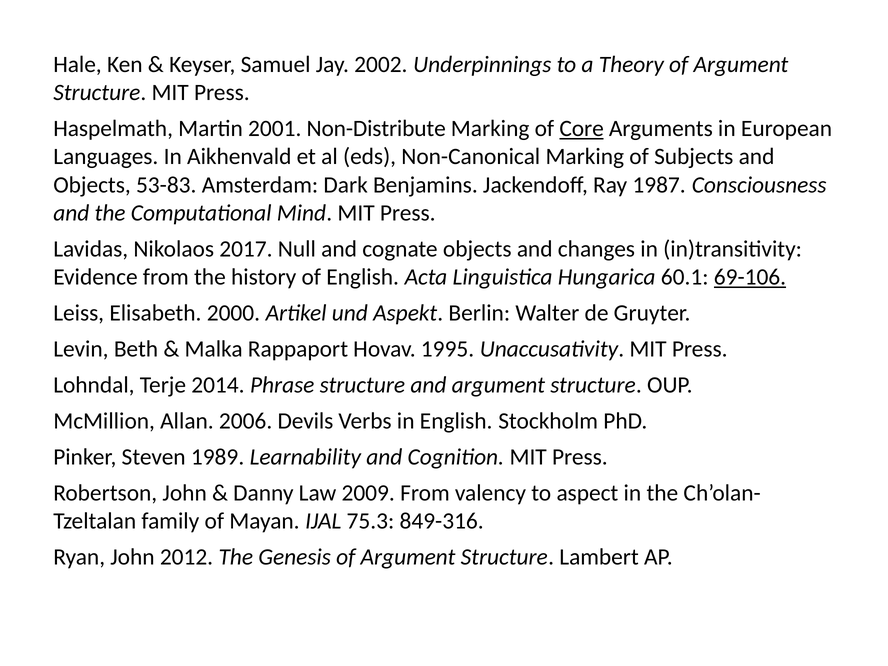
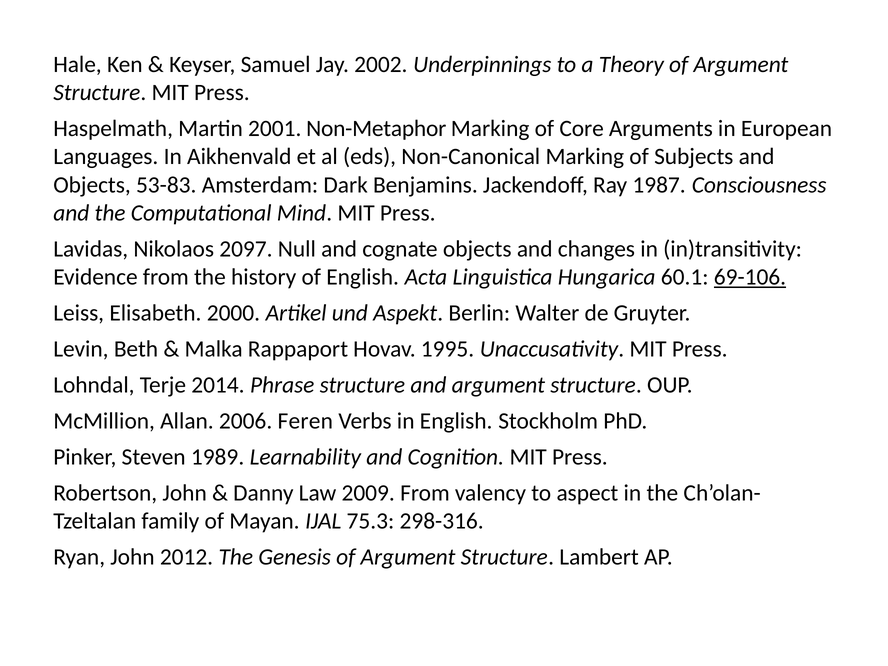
Non-Distribute: Non-Distribute -> Non-Metaphor
Core underline: present -> none
2017: 2017 -> 2097
Devils: Devils -> Feren
849-316: 849-316 -> 298-316
